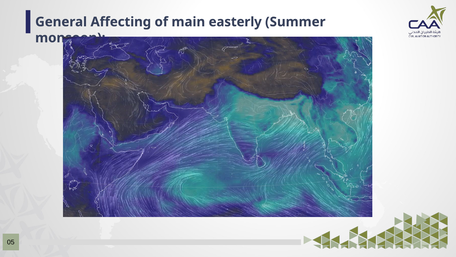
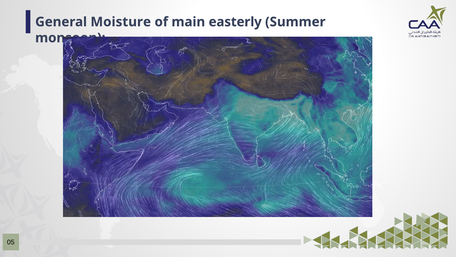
Affecting: Affecting -> Moisture
